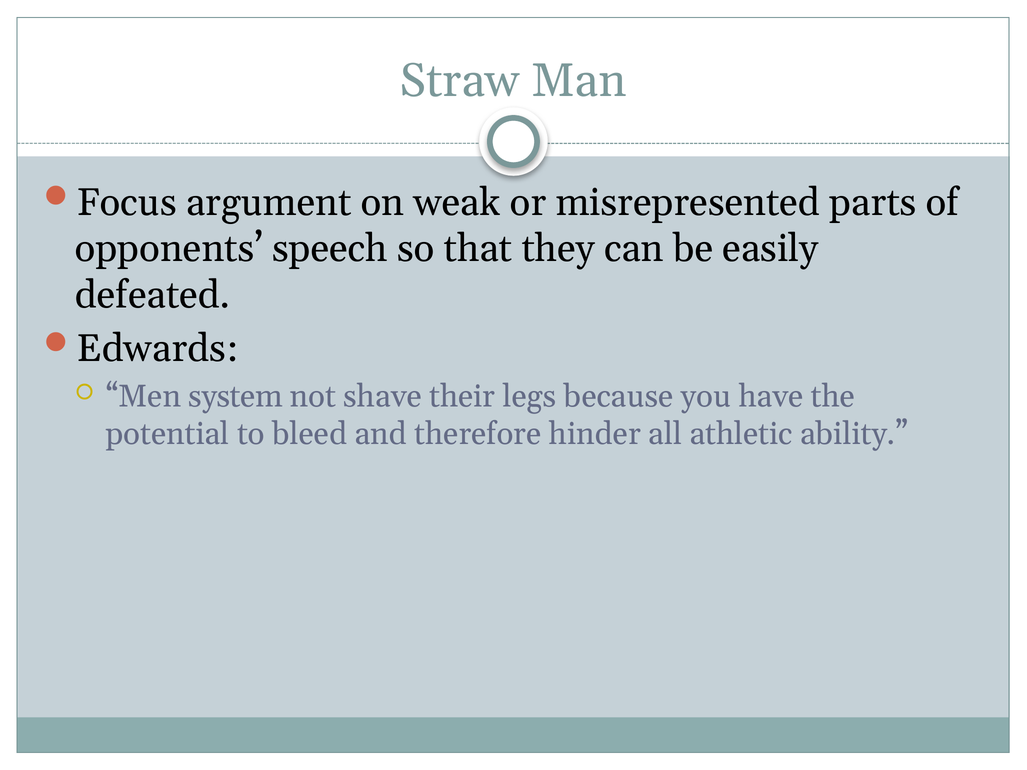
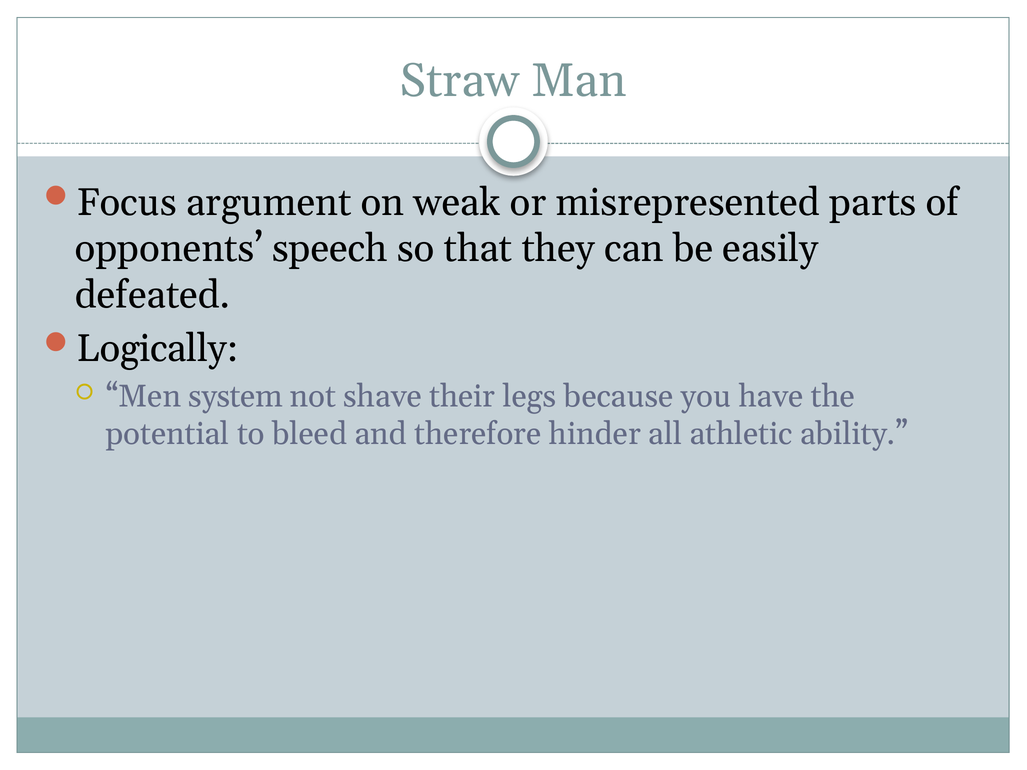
Edwards: Edwards -> Logically
